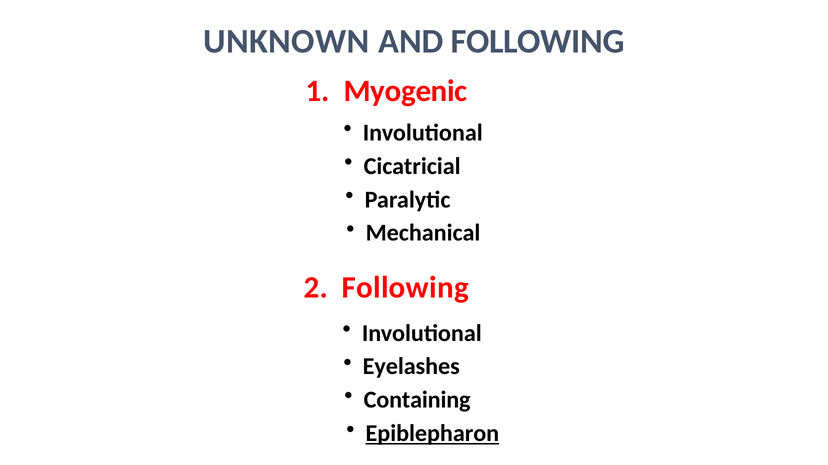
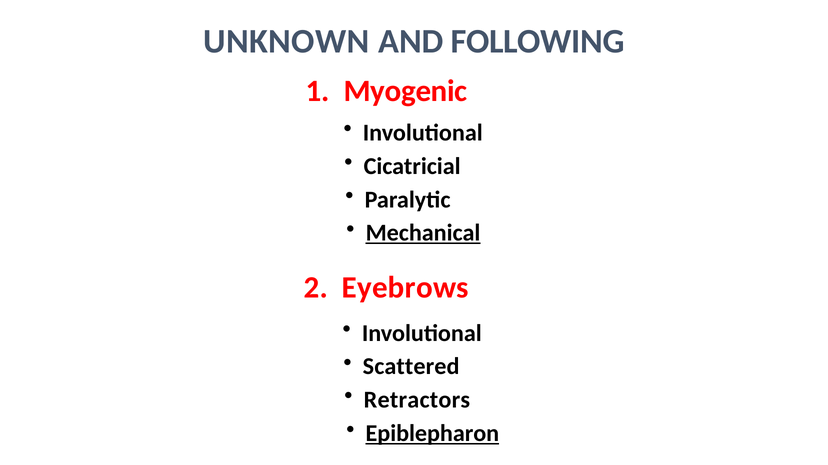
Mechanical underline: none -> present
2 Following: Following -> Eyebrows
Eyelashes: Eyelashes -> Scattered
Containing: Containing -> Retractors
